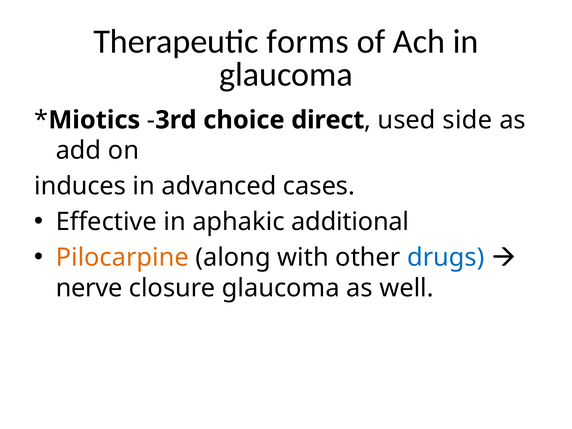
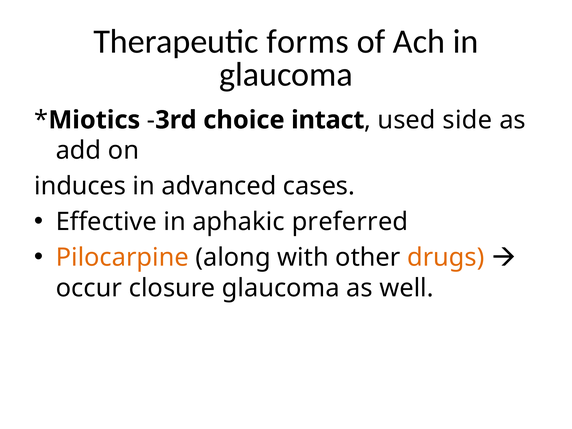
direct: direct -> intact
additional: additional -> preferred
drugs colour: blue -> orange
nerve: nerve -> occur
